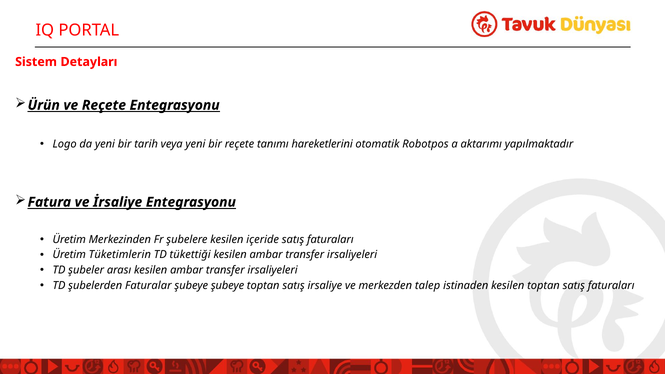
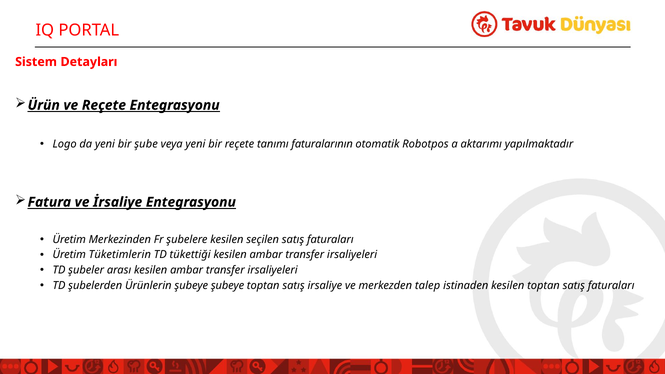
tarih: tarih -> şube
hareketlerini: hareketlerini -> faturalarının
içeride: içeride -> seçilen
Faturalar: Faturalar -> Ürünlerin
